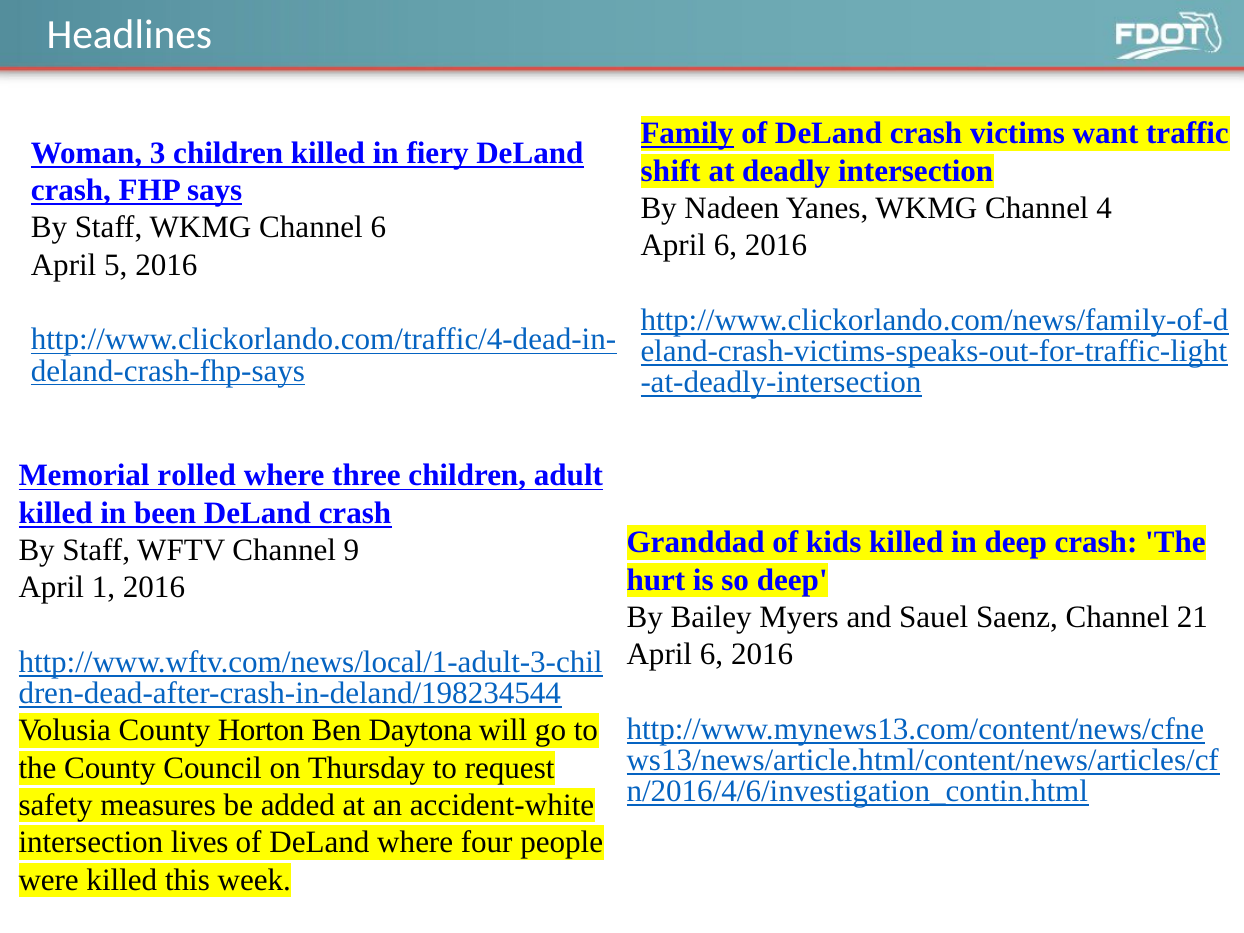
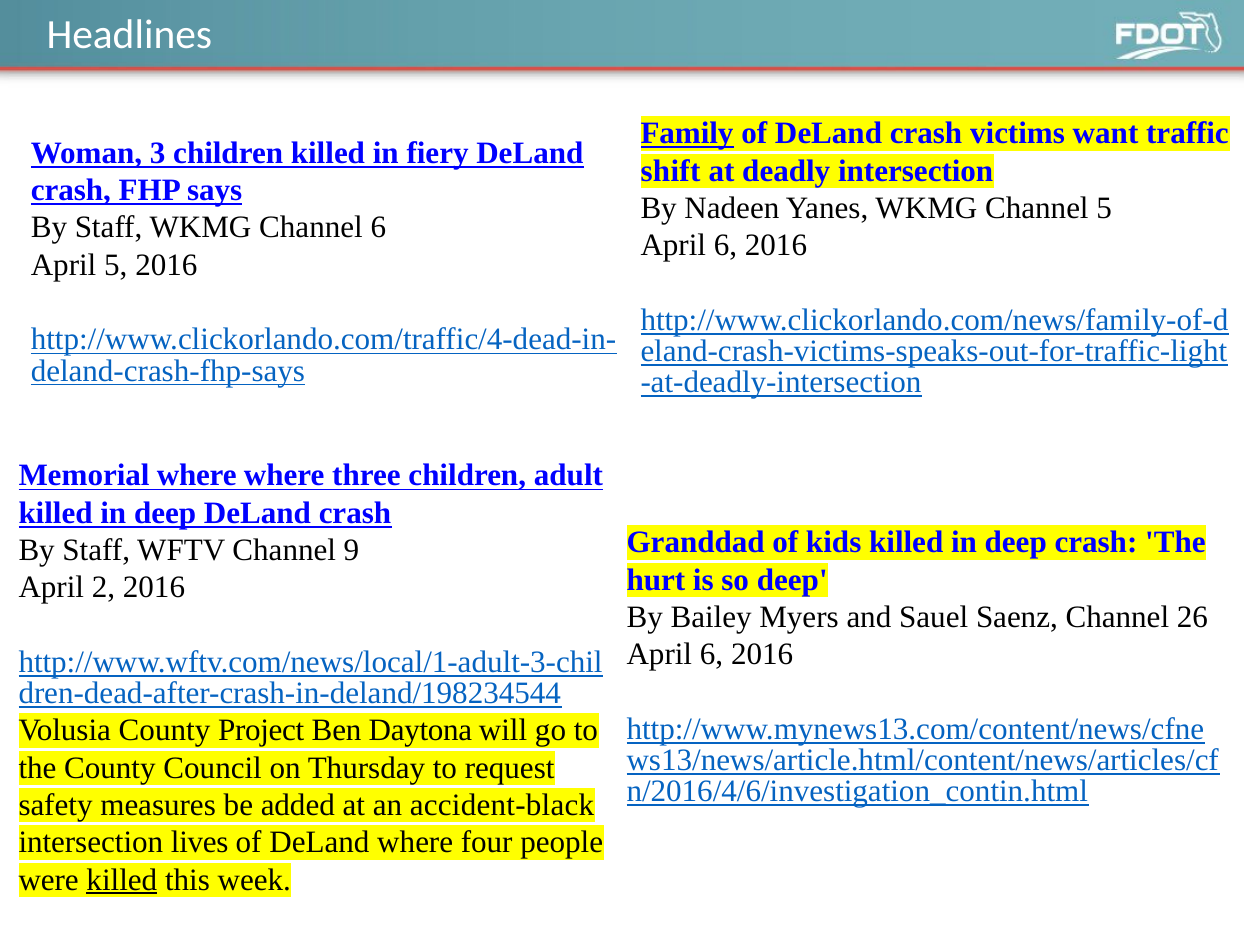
Channel 4: 4 -> 5
Memorial rolled: rolled -> where
been at (165, 513): been -> deep
1: 1 -> 2
21: 21 -> 26
Horton: Horton -> Project
accident-white: accident-white -> accident-black
killed at (122, 880) underline: none -> present
